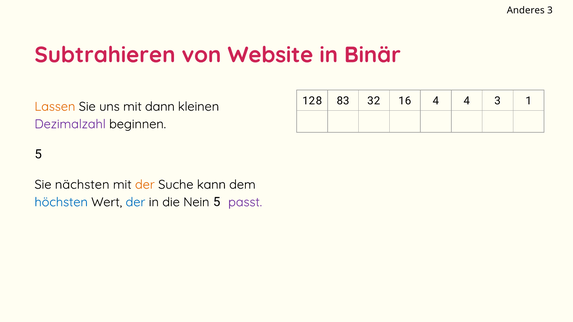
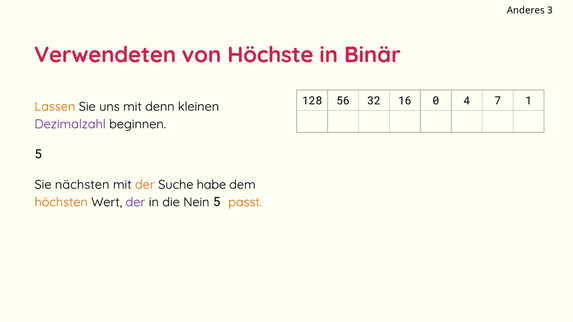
Subtrahieren: Subtrahieren -> Verwendeten
Website: Website -> Höchste
83: 83 -> 56
16 4: 4 -> 0
4 3: 3 -> 7
dann: dann -> denn
kann: kann -> habe
höchsten colour: blue -> orange
der at (135, 202) colour: blue -> purple
passt colour: purple -> orange
